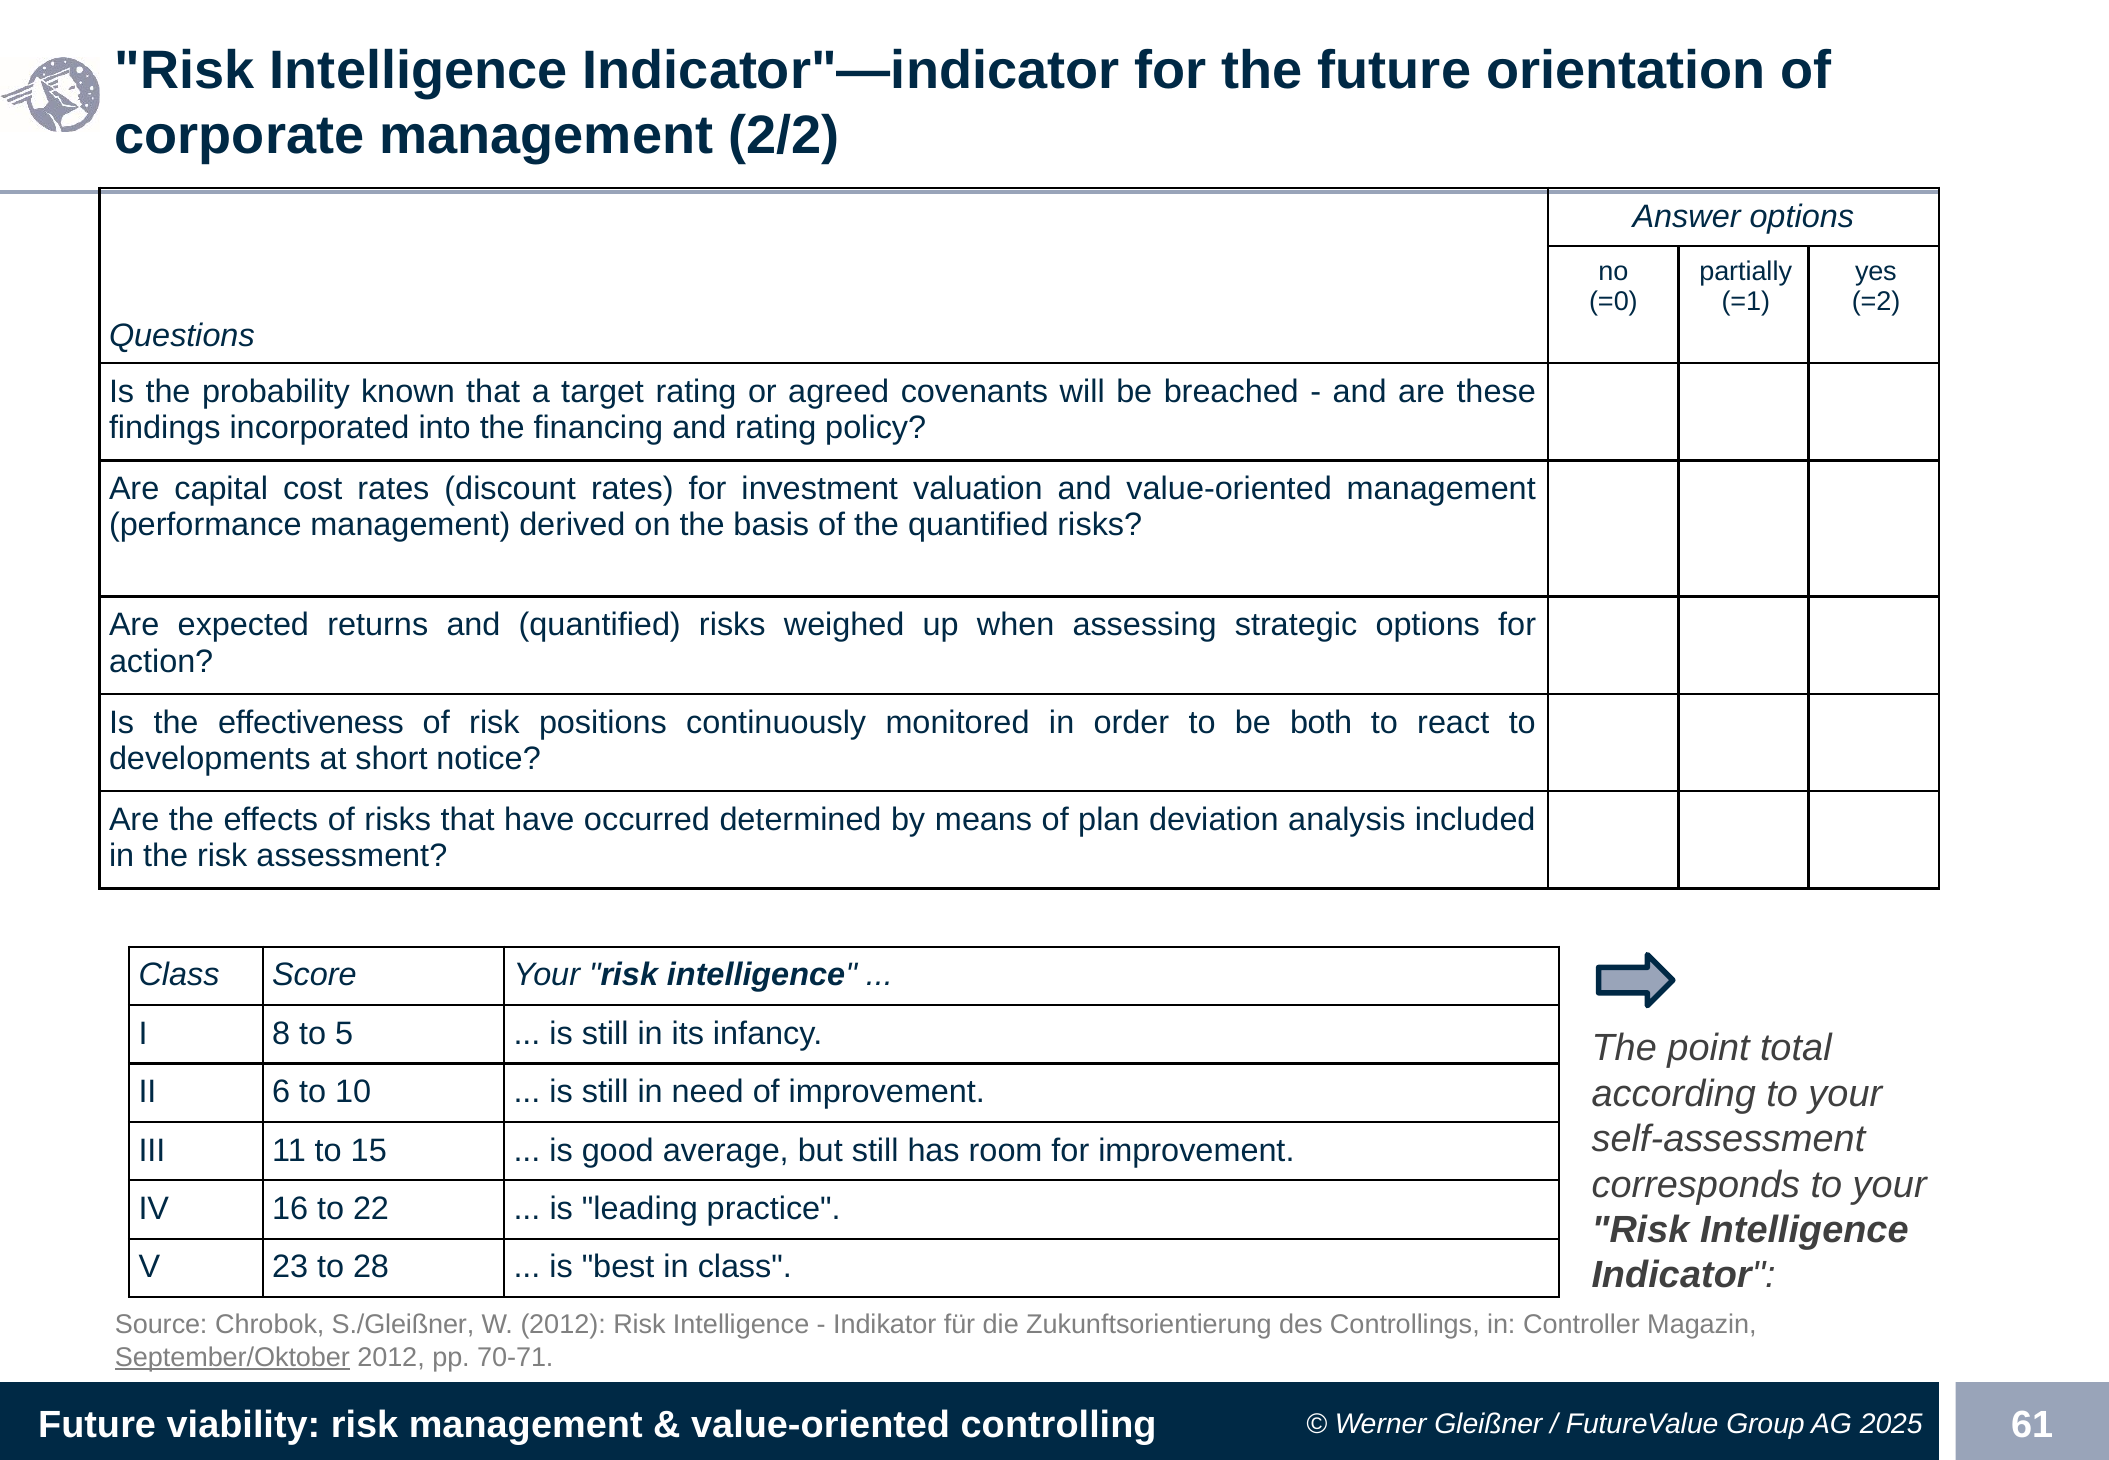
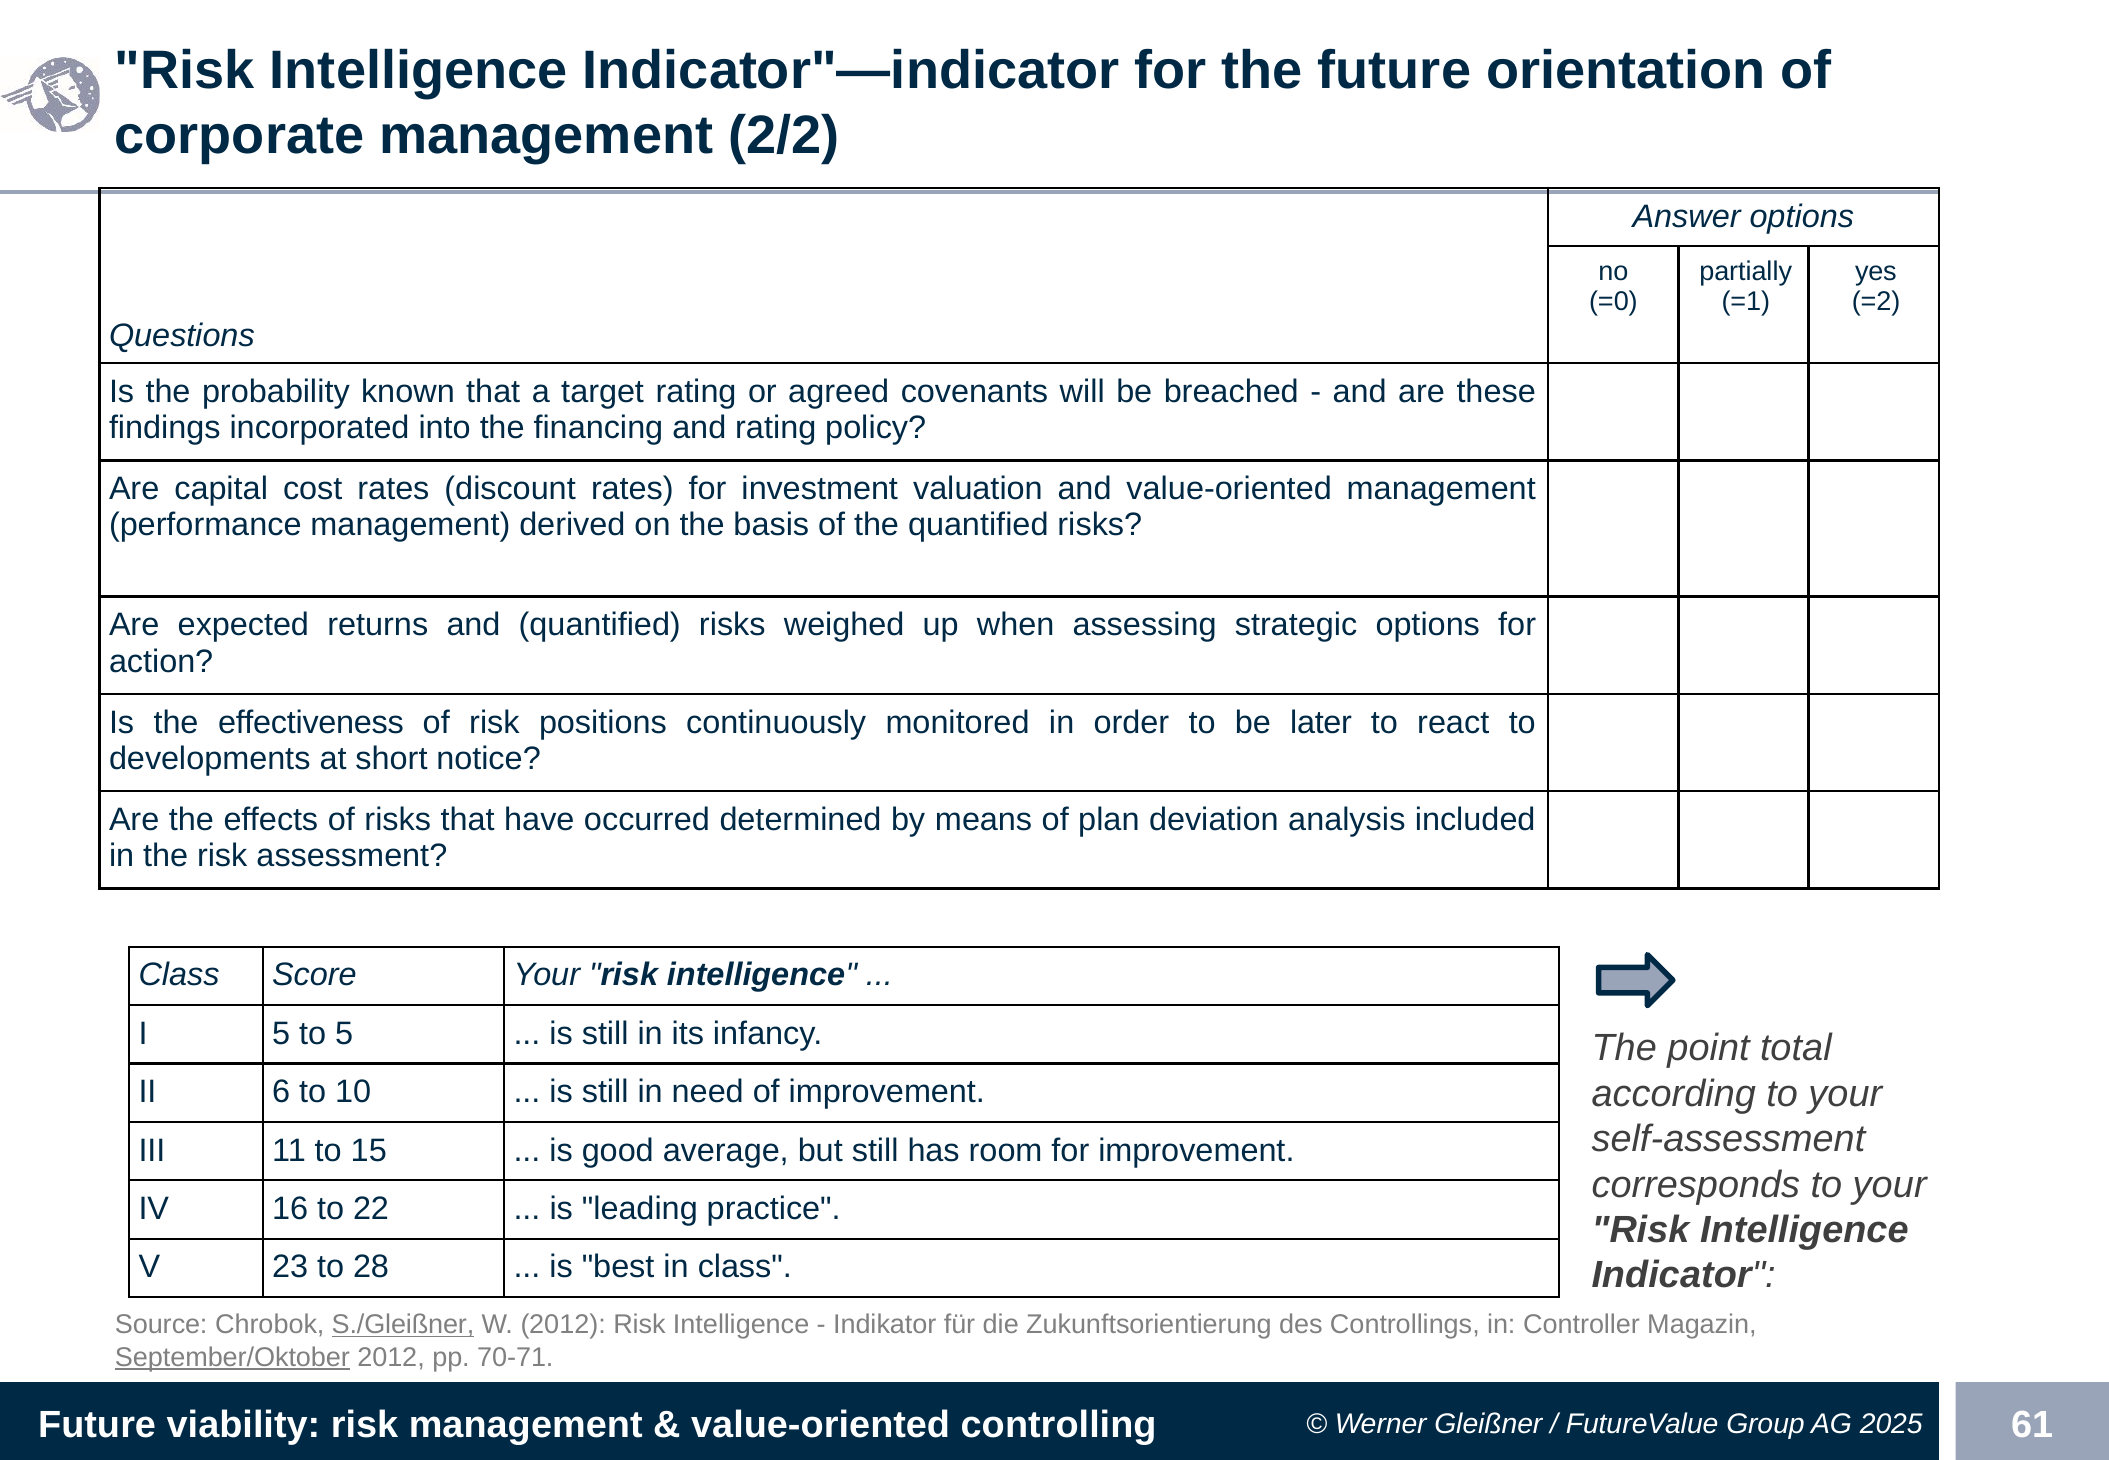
both: both -> later
I 8: 8 -> 5
S./Gleißner underline: none -> present
